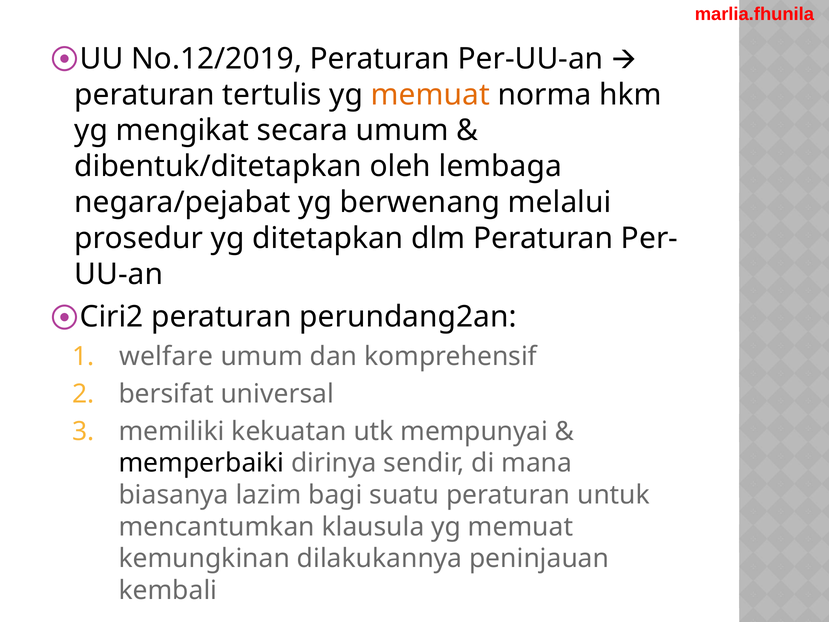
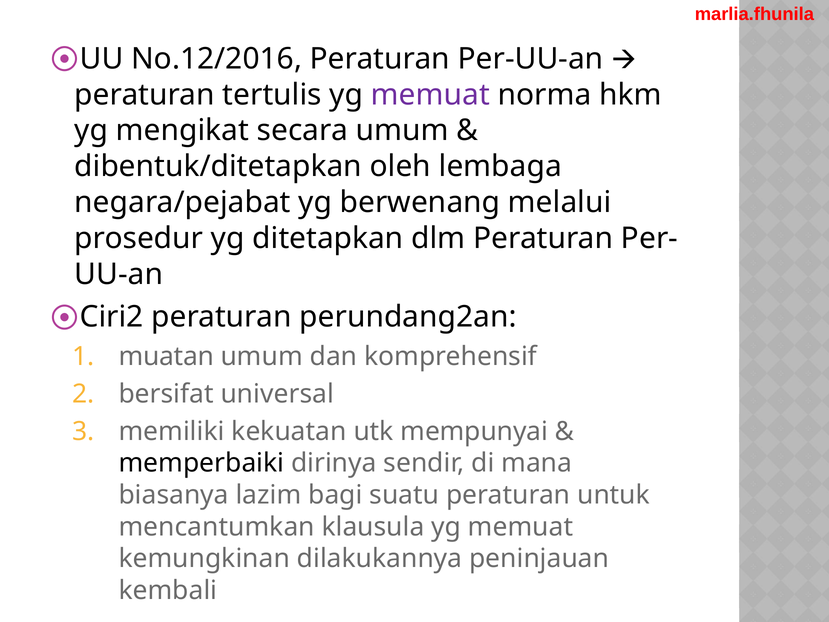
No.12/2019: No.12/2019 -> No.12/2016
memuat at (430, 95) colour: orange -> purple
welfare: welfare -> muatan
